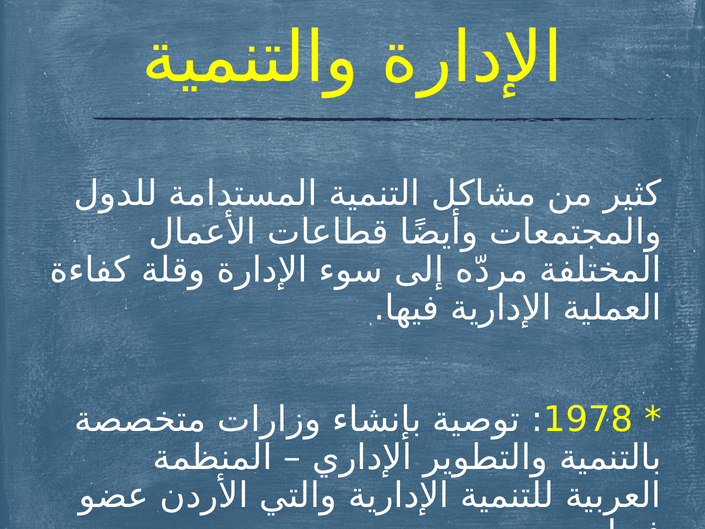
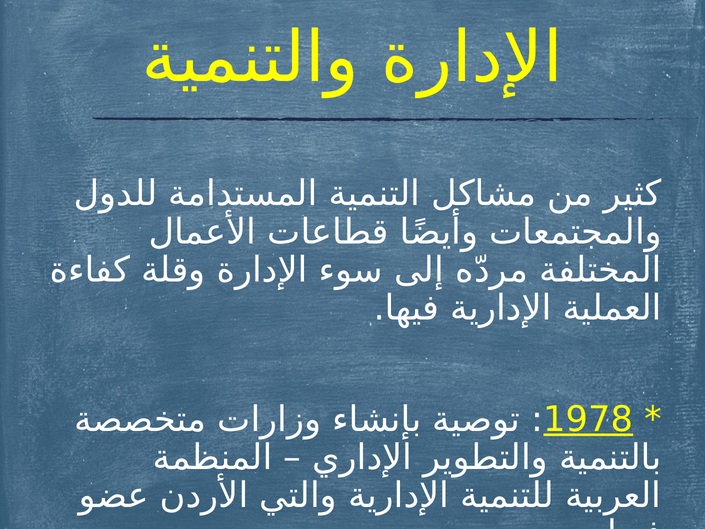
1978 underline: none -> present
